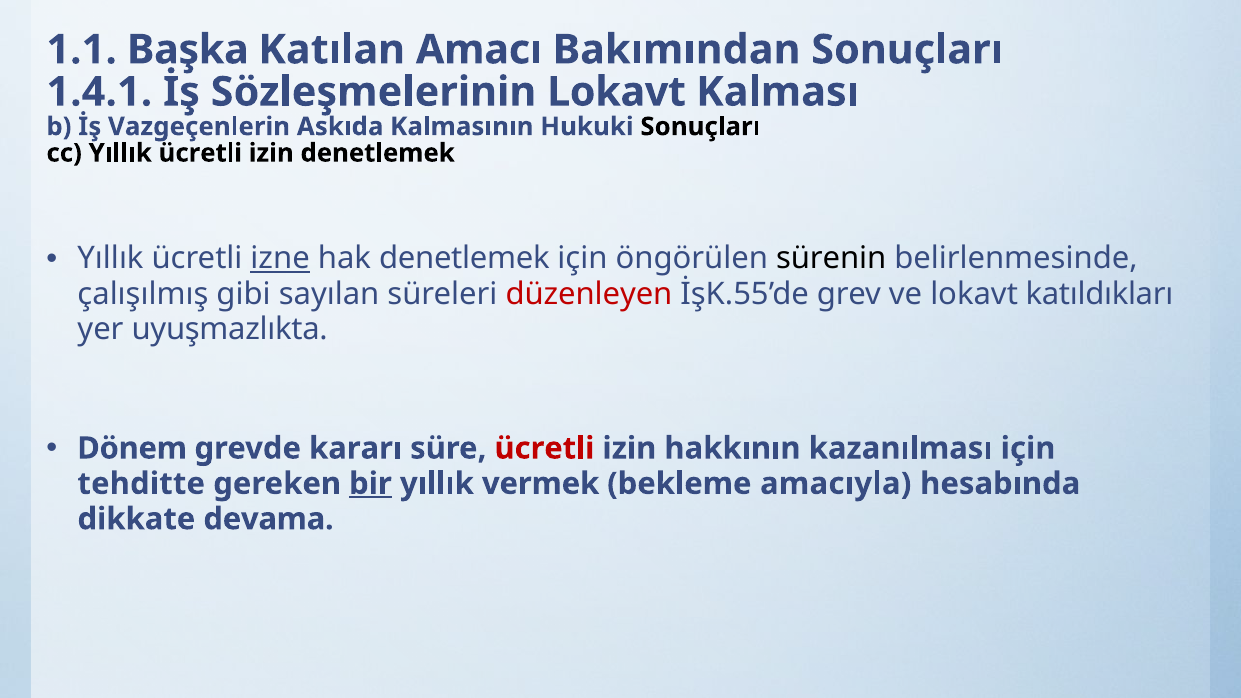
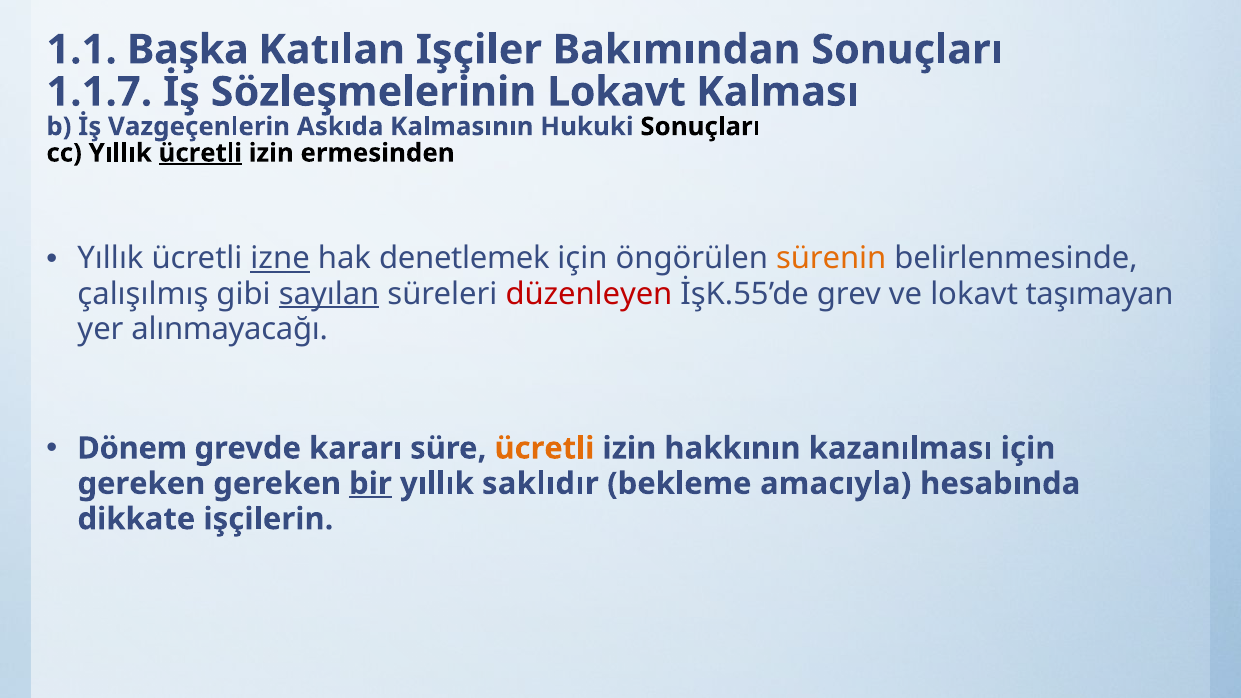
Amacı: Amacı -> Işçiler
1.4.1: 1.4.1 -> 1.1.7
ücretli at (200, 153) underline: none -> present
izin denetlemek: denetlemek -> ermesinden
sürenin colour: black -> orange
sayılan underline: none -> present
katıldıkları: katıldıkları -> taşımayan
uyuşmazlıkta: uyuşmazlıkta -> alınmayacağı
ücretli at (544, 448) colour: red -> orange
tehditte at (141, 484): tehditte -> gereken
vermek: vermek -> saklıdır
devama: devama -> işçilerin
